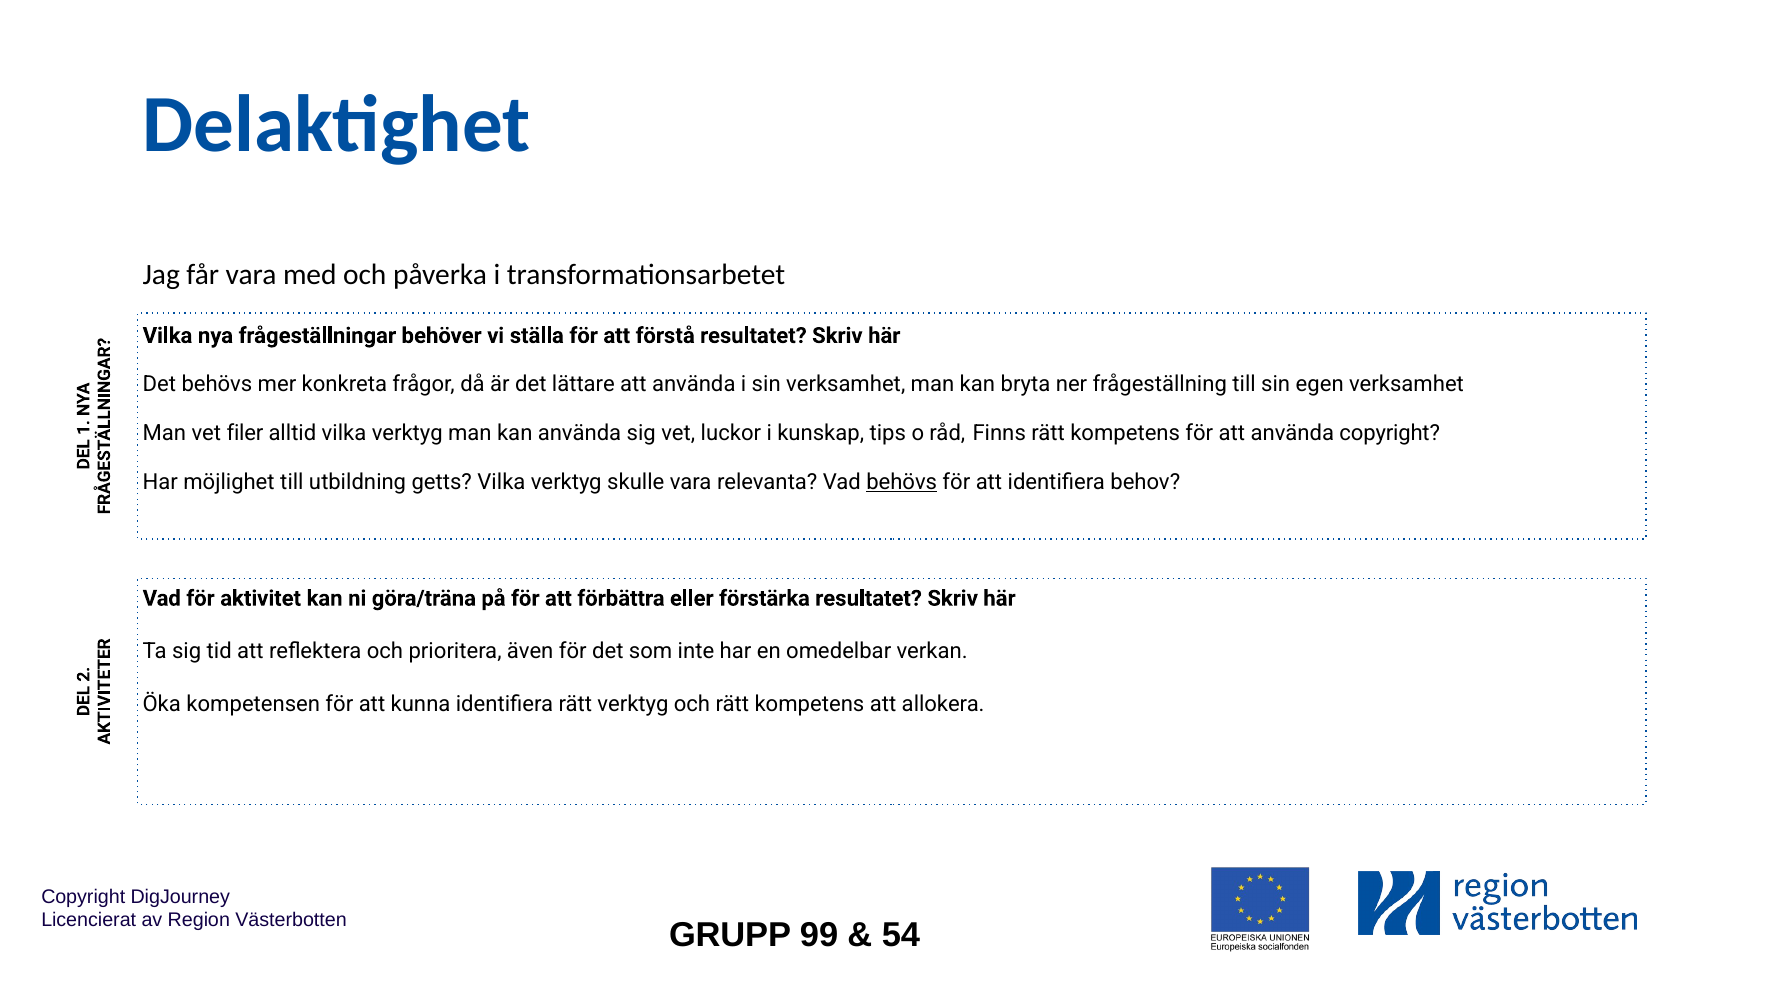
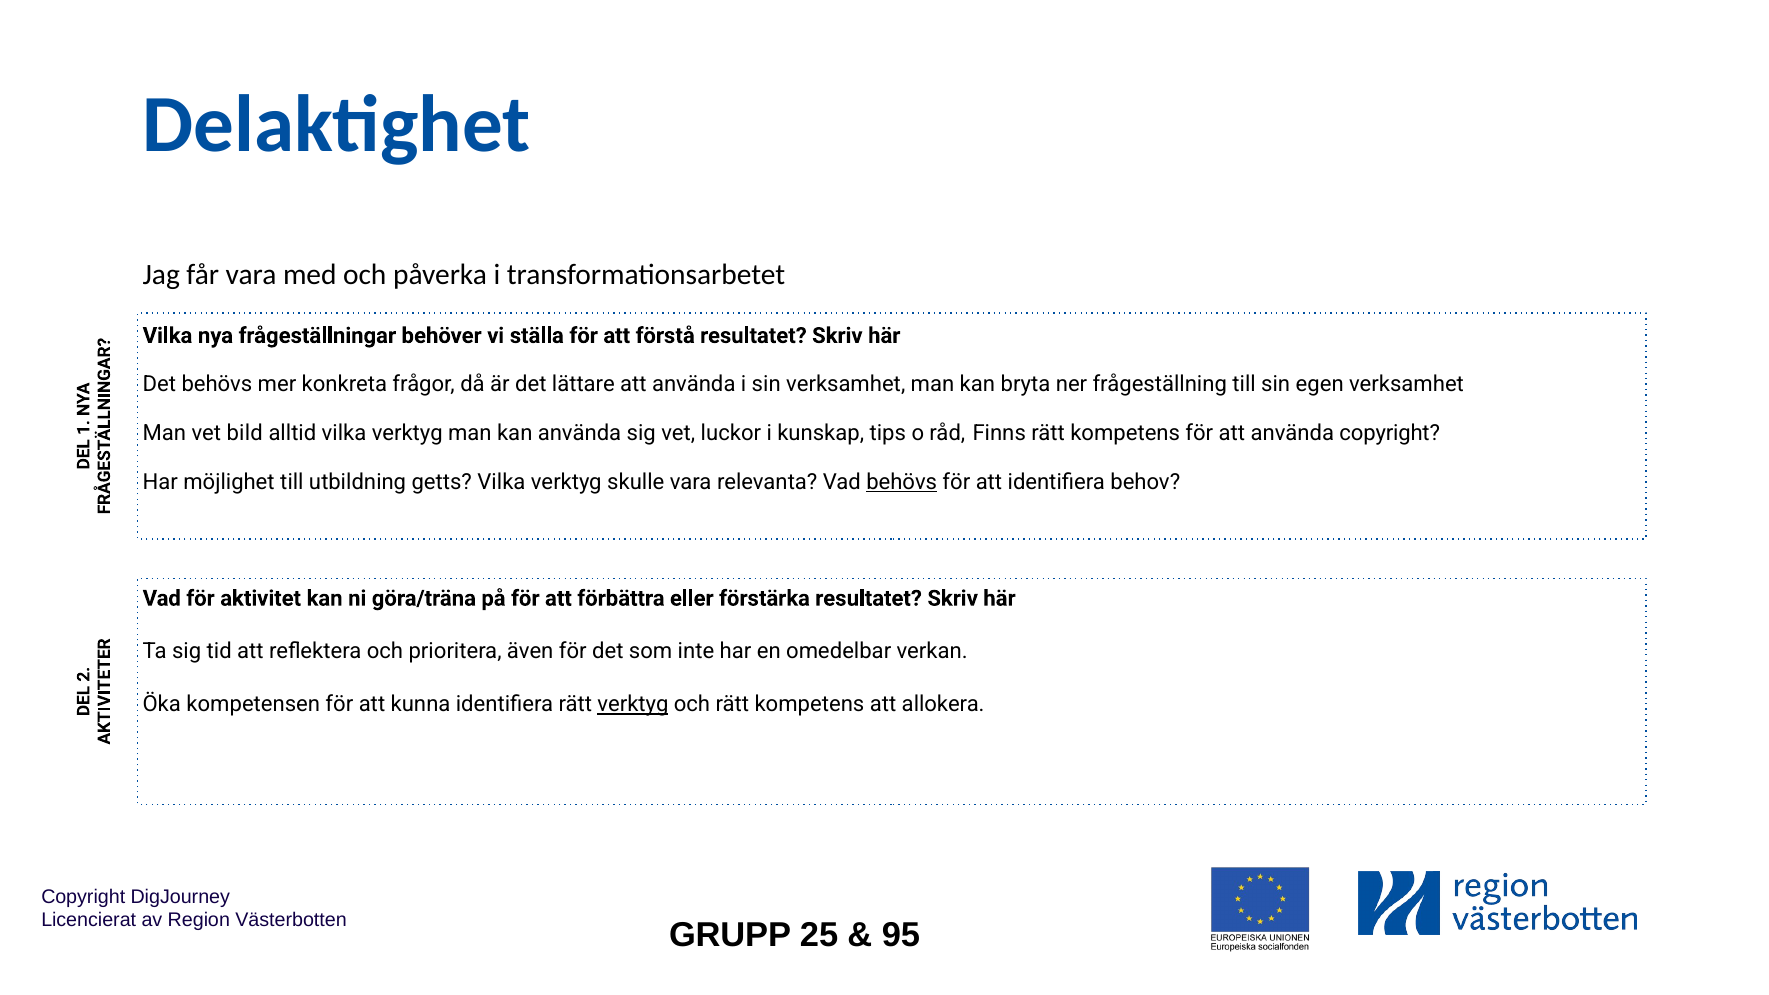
filer: filer -> bild
verktyg at (633, 705) underline: none -> present
99: 99 -> 25
54: 54 -> 95
